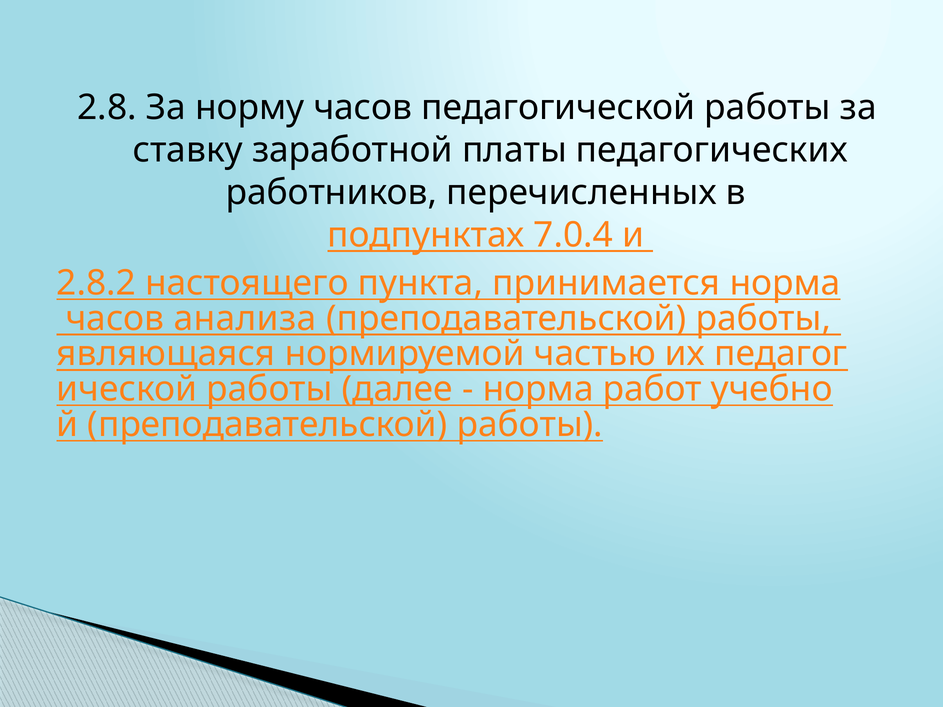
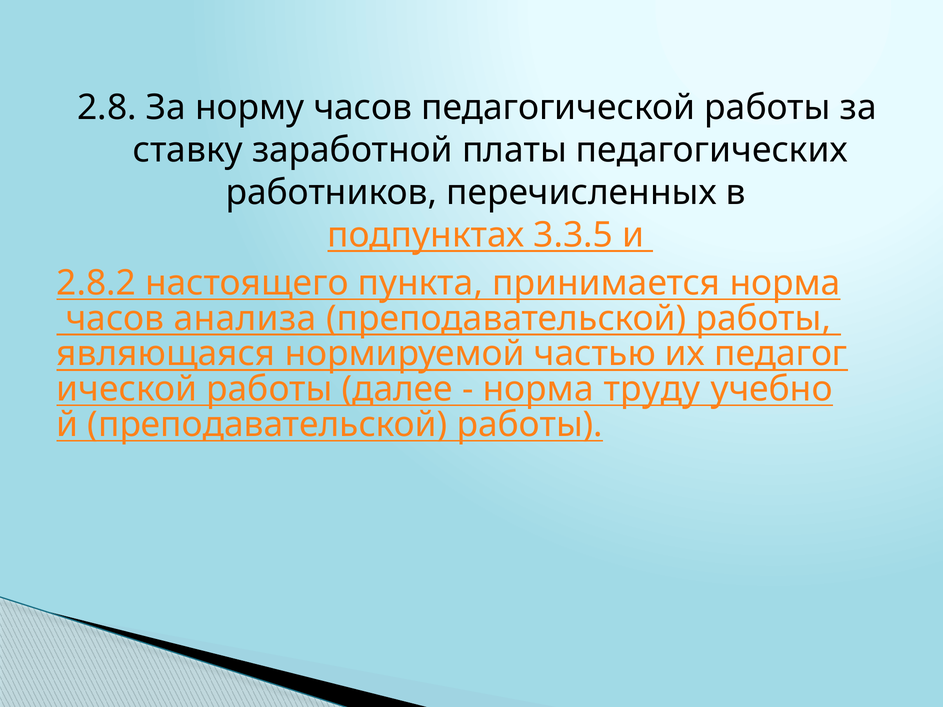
7.0.4: 7.0.4 -> 3.3.5
работ: работ -> труду
